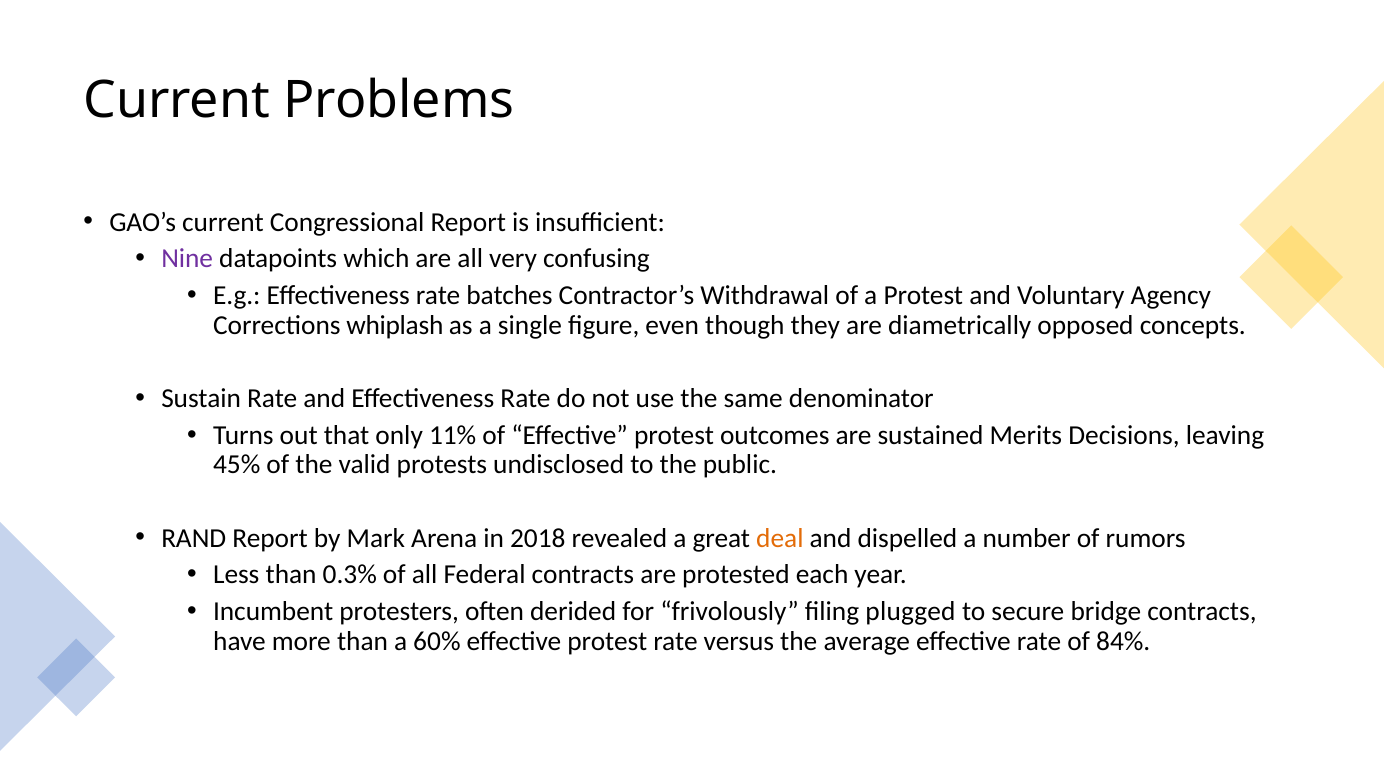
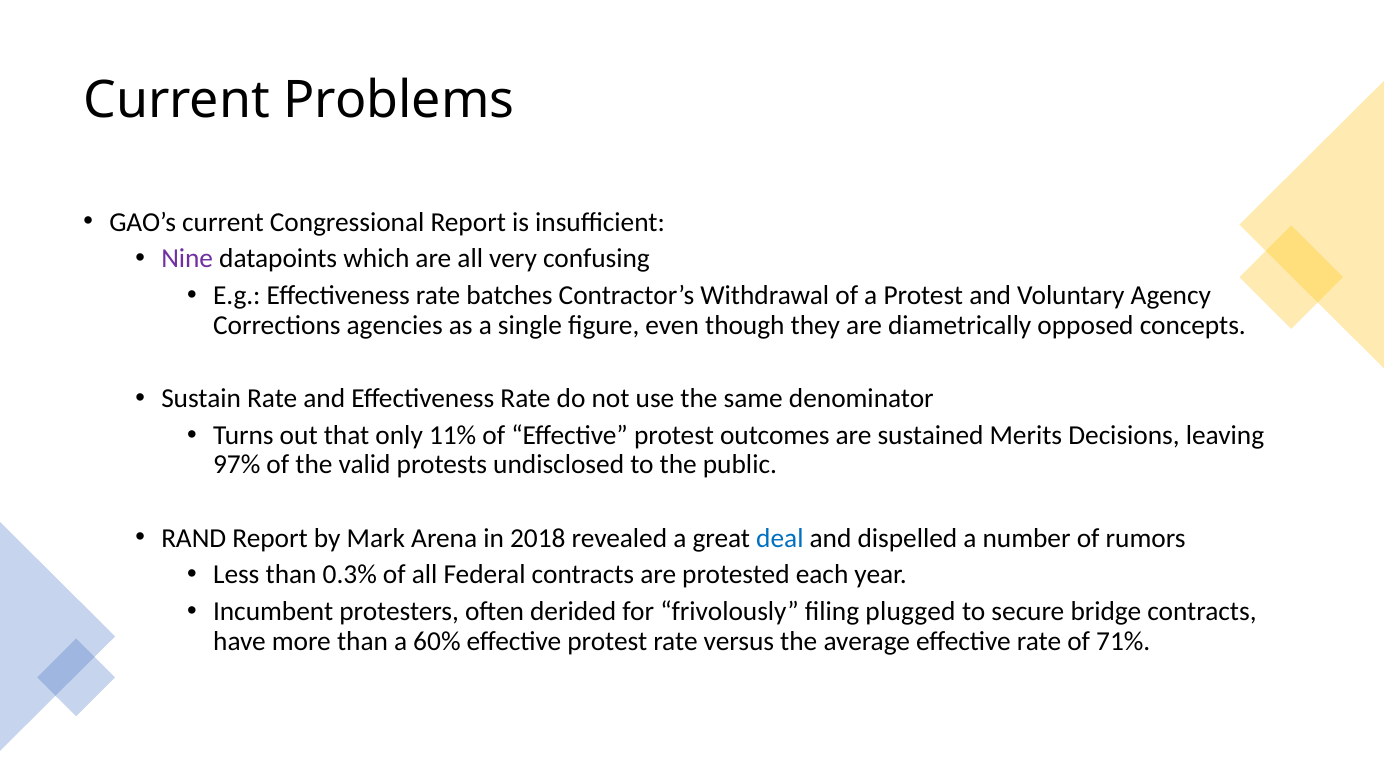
whiplash: whiplash -> agencies
45%: 45% -> 97%
deal colour: orange -> blue
84%: 84% -> 71%
